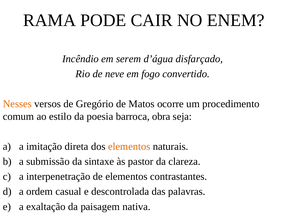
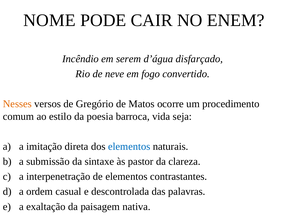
RAMA: RAMA -> NOME
obra: obra -> vida
elementos at (129, 146) colour: orange -> blue
